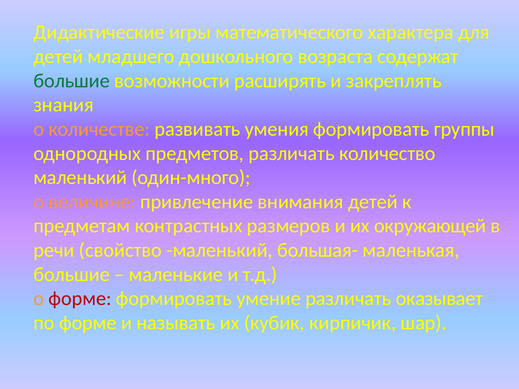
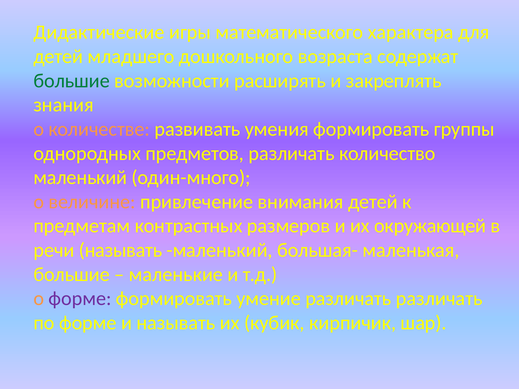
речи свойство: свойство -> называть
форме at (80, 299) colour: red -> purple
различать оказывает: оказывает -> различать
